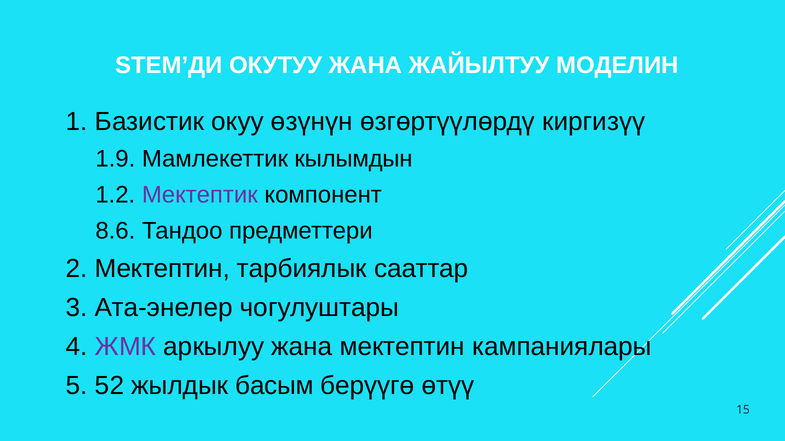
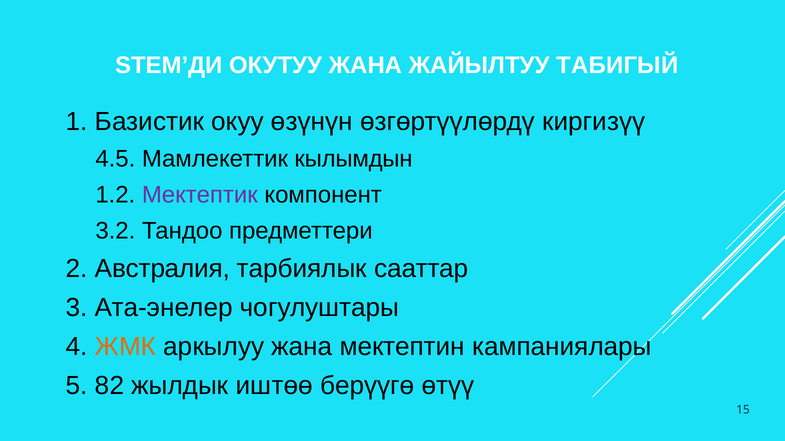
МОДЕЛИН: МОДЕЛИН -> ТАБИГЫЙ
1.9: 1.9 -> 4.5
8.6: 8.6 -> 3.2
2 Мектептин: Мектептин -> Австралия
ЖМК colour: purple -> orange
52: 52 -> 82
басым: басым -> иштөө
